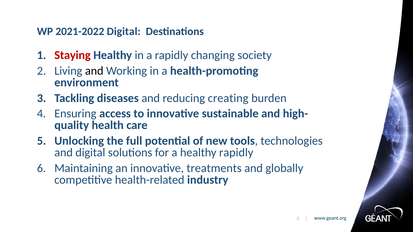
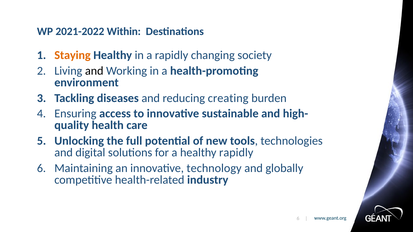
2021-2022 Digital: Digital -> Within
Staying colour: red -> orange
treatments: treatments -> technology
